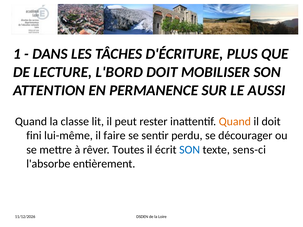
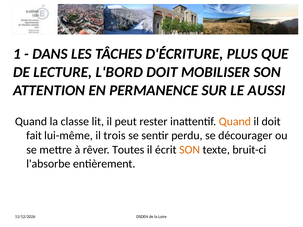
fini: fini -> fait
faire: faire -> trois
SON at (190, 150) colour: blue -> orange
sens-ci: sens-ci -> bruit-ci
